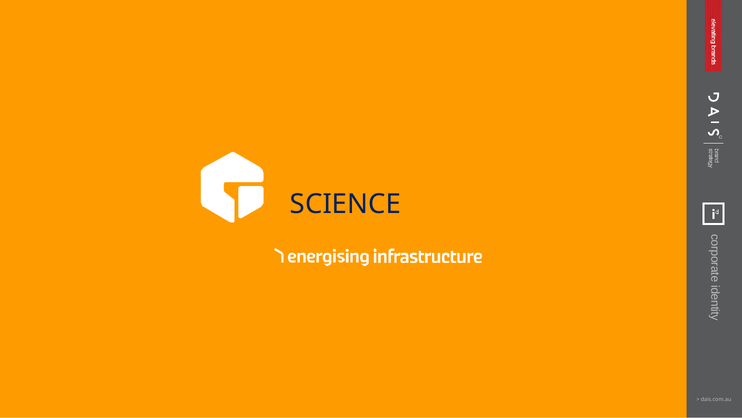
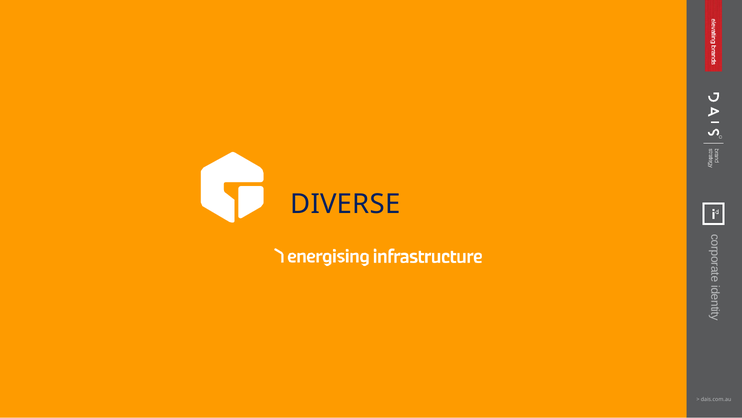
SCIENCE: SCIENCE -> DIVERSE
